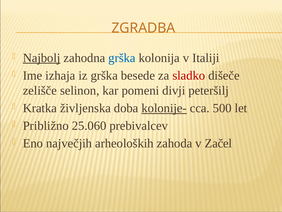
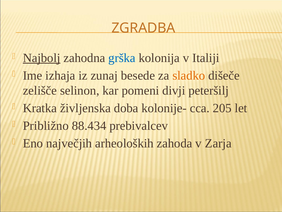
iz grška: grška -> zunaj
sladko colour: red -> orange
kolonije- underline: present -> none
500: 500 -> 205
25.060: 25.060 -> 88.434
Začel: Začel -> Zarja
